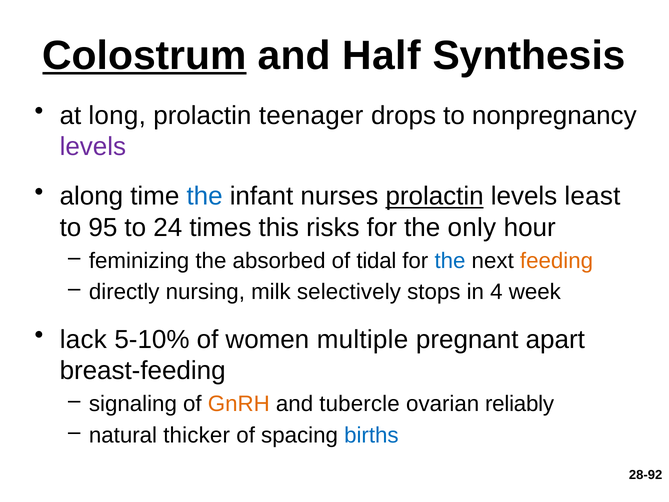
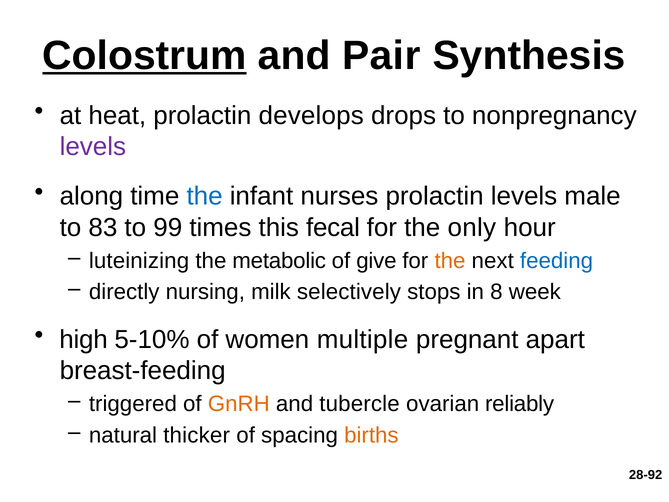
Half: Half -> Pair
long: long -> heat
teenager: teenager -> develops
prolactin at (435, 196) underline: present -> none
least: least -> male
95: 95 -> 83
24: 24 -> 99
risks: risks -> fecal
feminizing: feminizing -> luteinizing
absorbed: absorbed -> metabolic
tidal: tidal -> give
the at (450, 261) colour: blue -> orange
feeding colour: orange -> blue
4: 4 -> 8
lack: lack -> high
signaling: signaling -> triggered
births colour: blue -> orange
